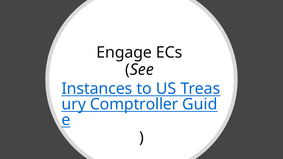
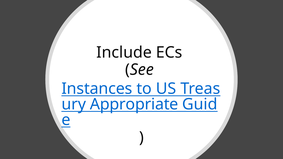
Engage: Engage -> Include
Comptroller: Comptroller -> Appropriate
